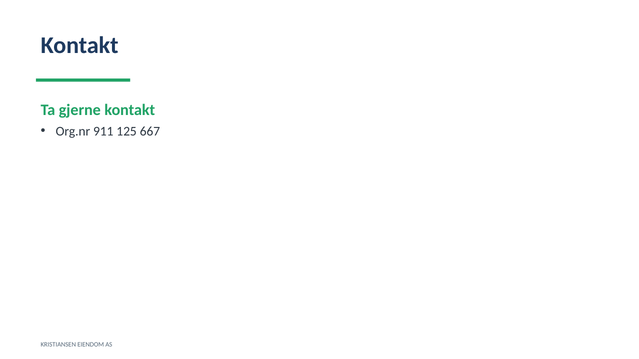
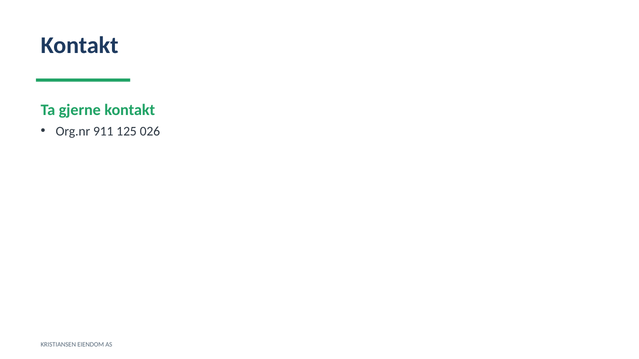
667: 667 -> 026
